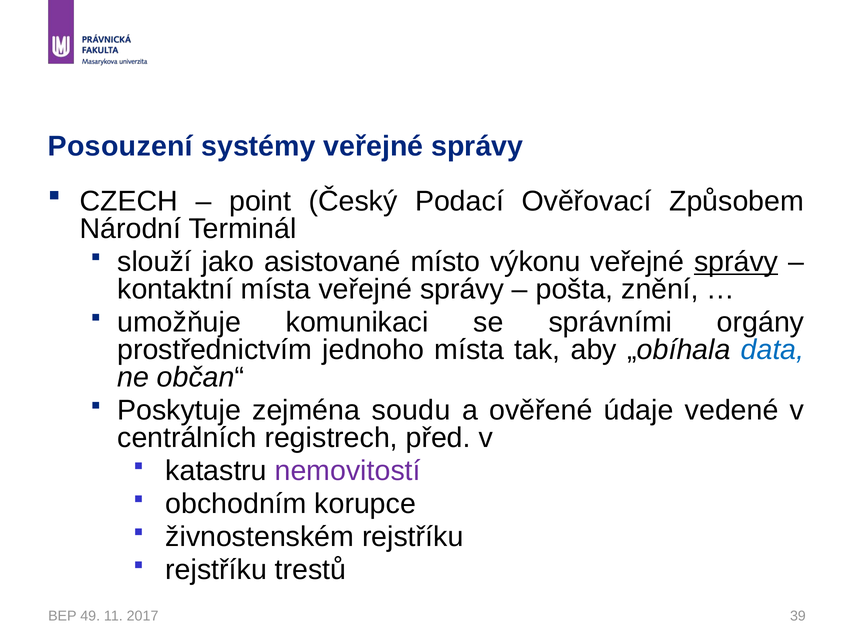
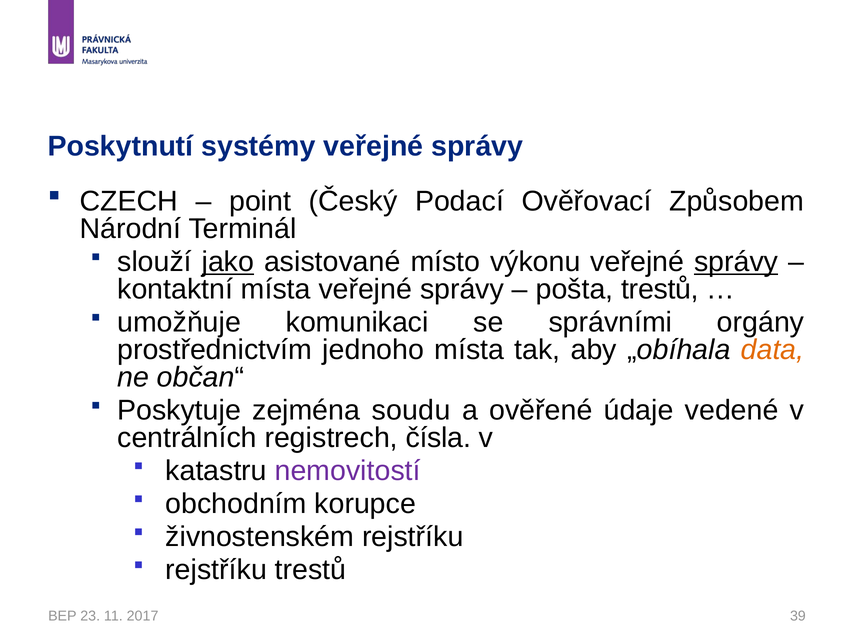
Posouzení: Posouzení -> Poskytnutí
jako underline: none -> present
pošta znění: znění -> trestů
data colour: blue -> orange
před: před -> čísla
49: 49 -> 23
